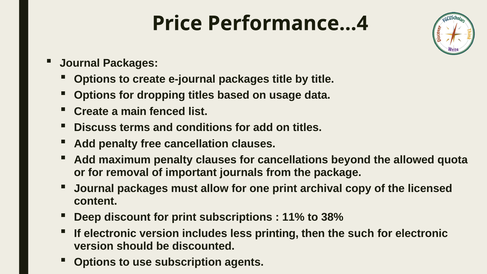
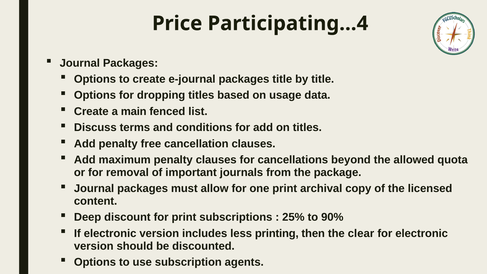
Performance…4: Performance…4 -> Participating…4
11%: 11% -> 25%
38%: 38% -> 90%
such: such -> clear
